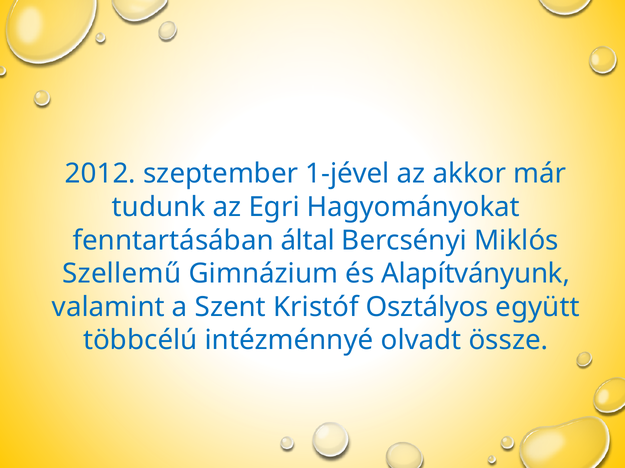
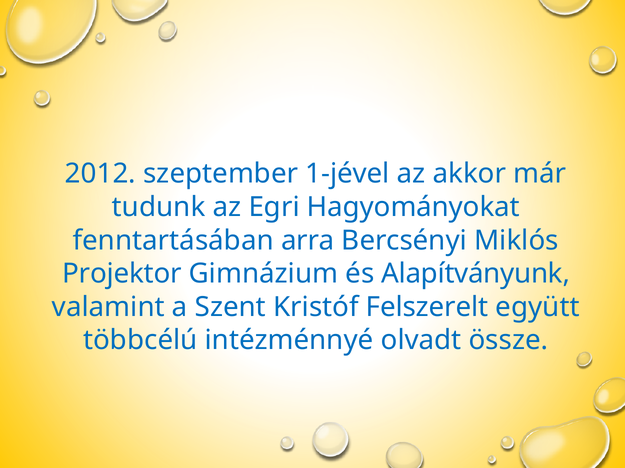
által: által -> arra
Szellemű: Szellemű -> Projektor
Osztályos: Osztályos -> Felszerelt
